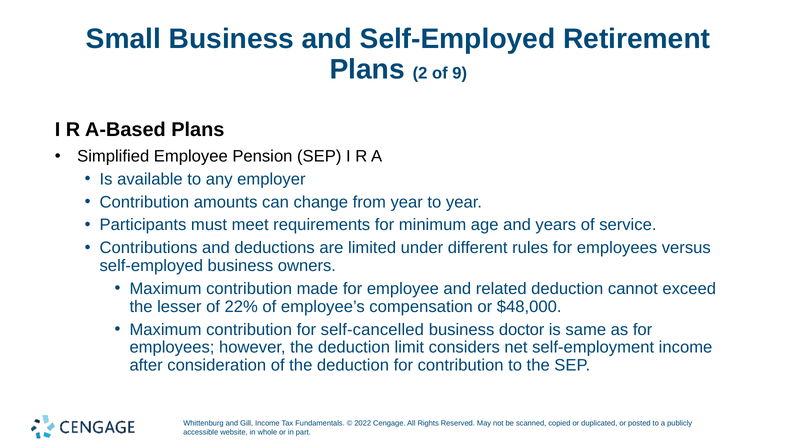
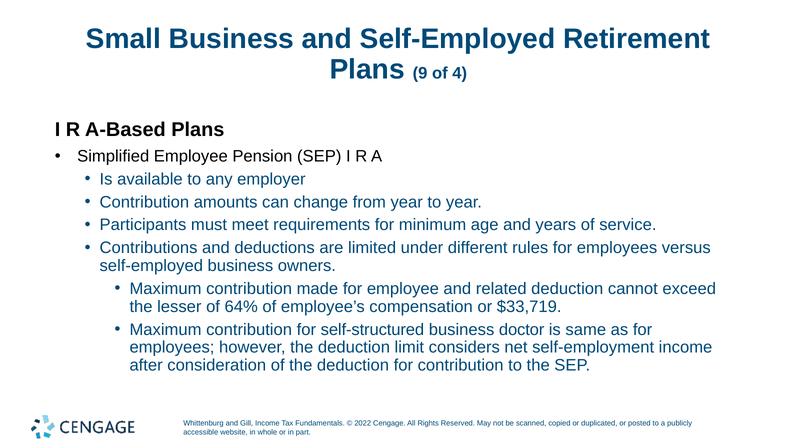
2: 2 -> 9
9: 9 -> 4
22%: 22% -> 64%
$48,000: $48,000 -> $33,719
self-cancelled: self-cancelled -> self-structured
